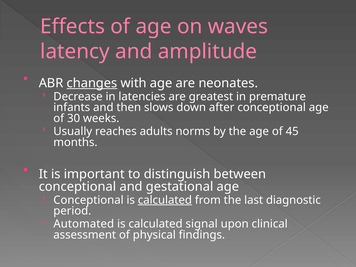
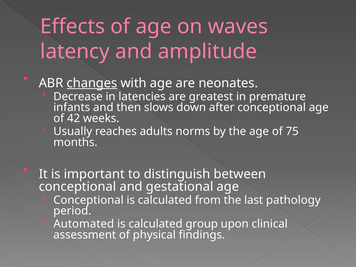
30: 30 -> 42
45: 45 -> 75
calculated at (165, 200) underline: present -> none
diagnostic: diagnostic -> pathology
signal: signal -> group
